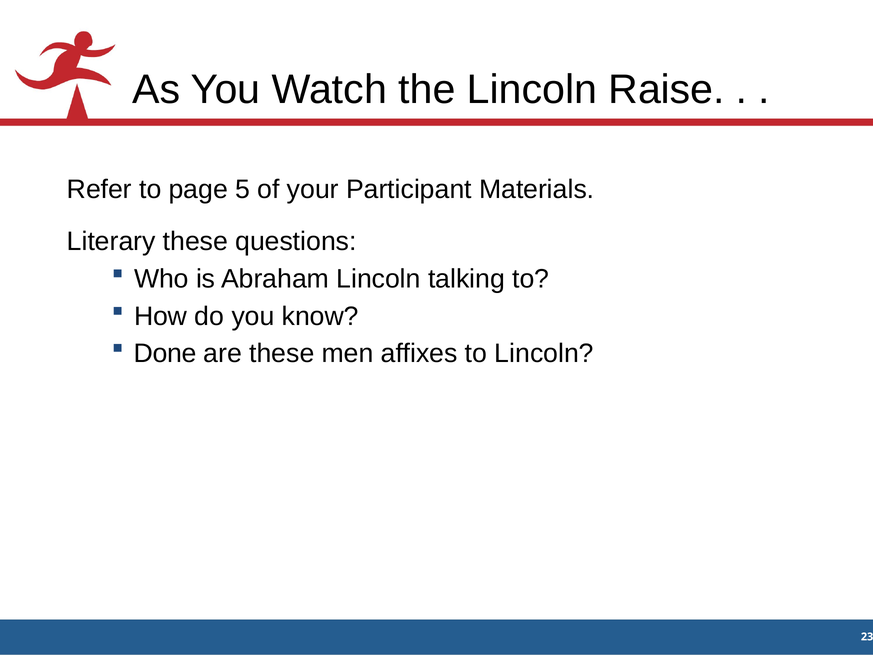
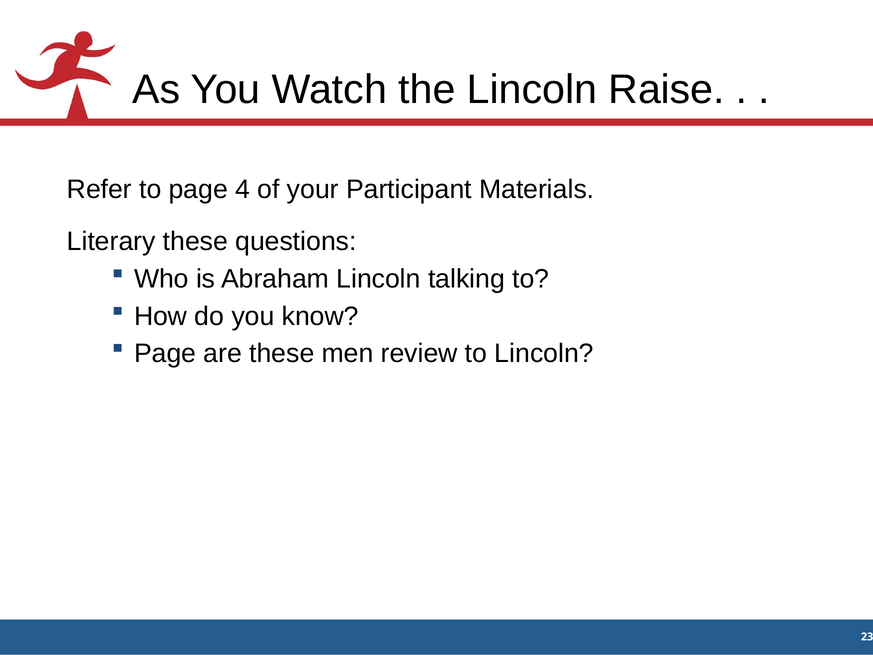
5: 5 -> 4
Done at (165, 353): Done -> Page
affixes: affixes -> review
